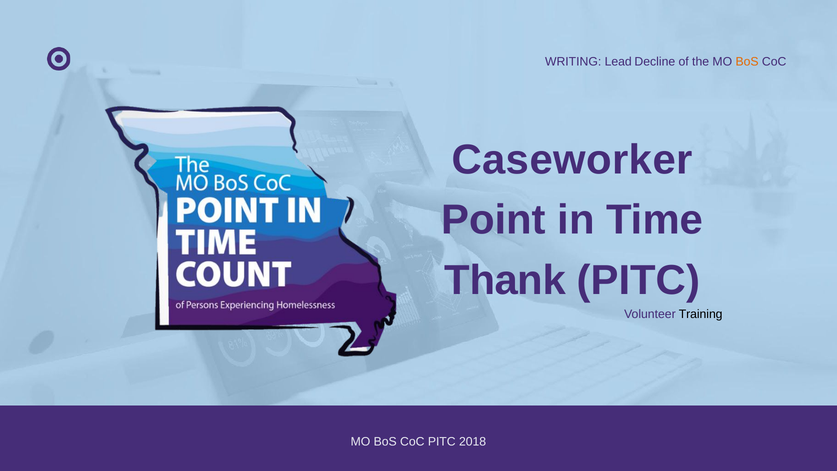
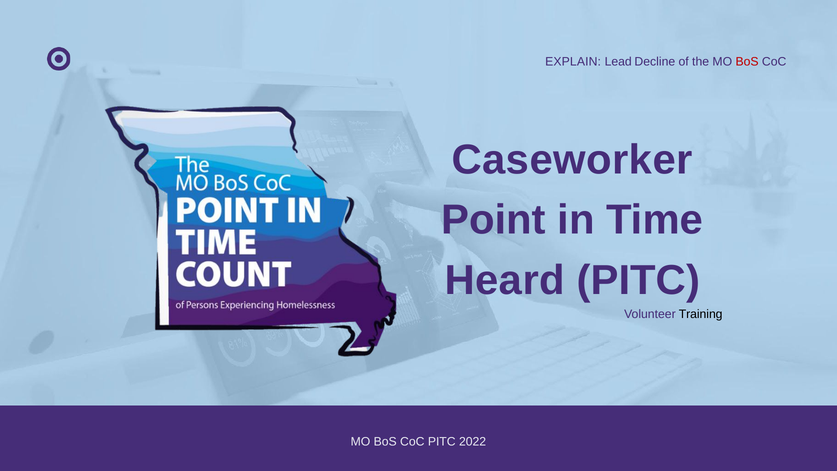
WRITING: WRITING -> EXPLAIN
BoS at (747, 62) colour: orange -> red
Thank: Thank -> Heard
2018: 2018 -> 2022
